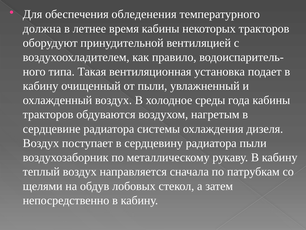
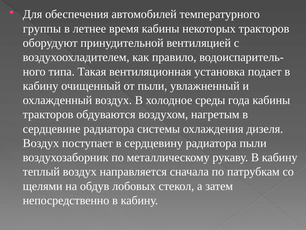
обледенения: обледенения -> автомобилей
должна: должна -> группы
